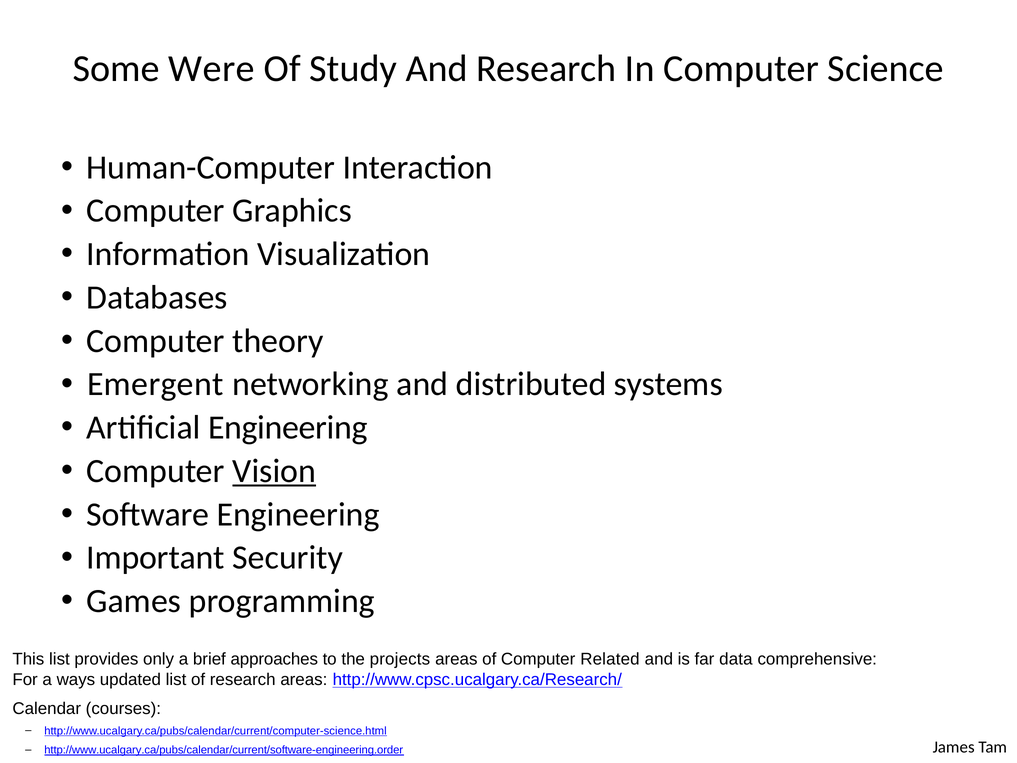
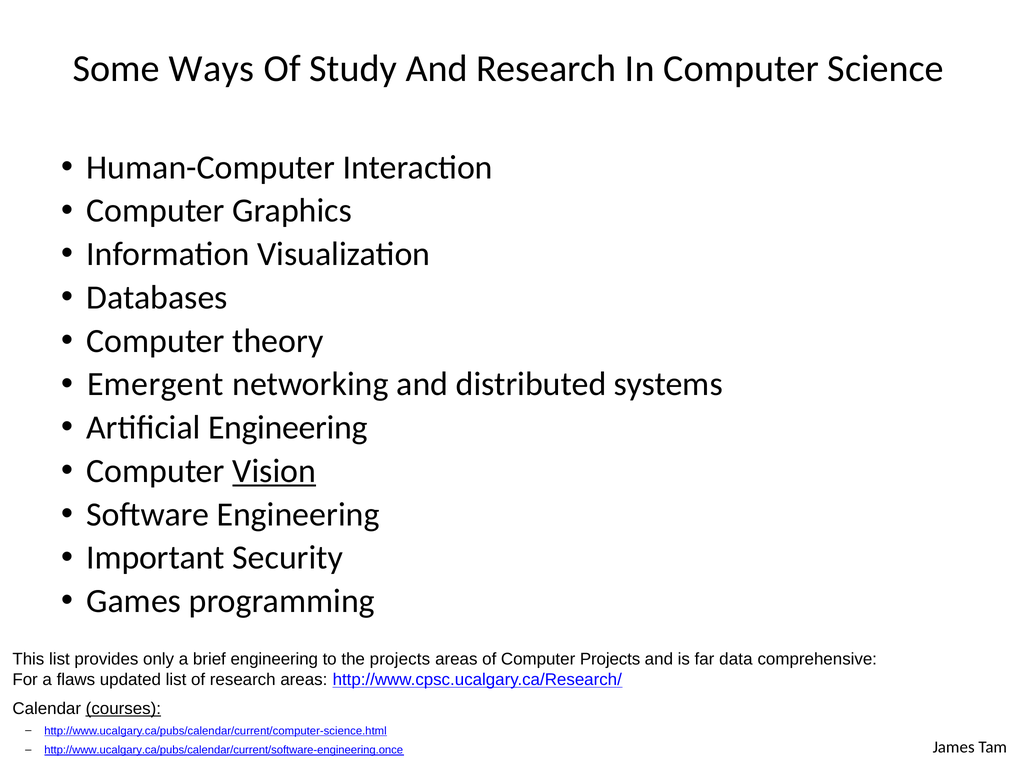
Were: Were -> Ways
brief approaches: approaches -> engineering
Computer Related: Related -> Projects
ways: ways -> flaws
courses underline: none -> present
http://www.ucalgary.ca/pubs/calendar/current/software-engineering.order: http://www.ucalgary.ca/pubs/calendar/current/software-engineering.order -> http://www.ucalgary.ca/pubs/calendar/current/software-engineering.once
